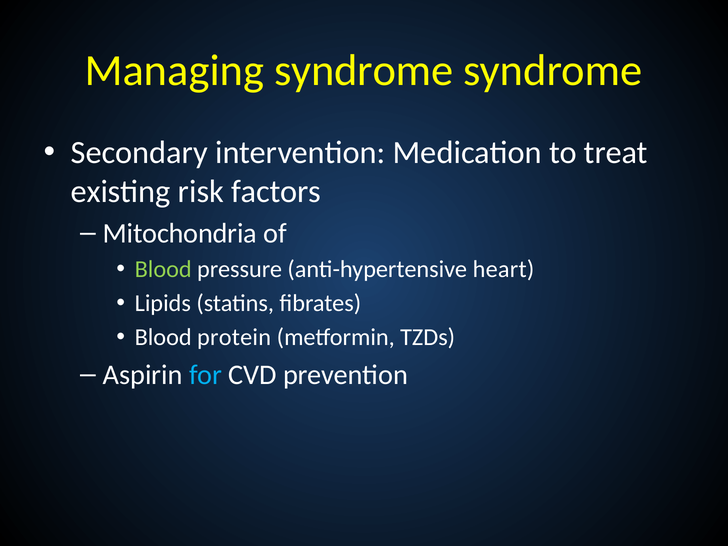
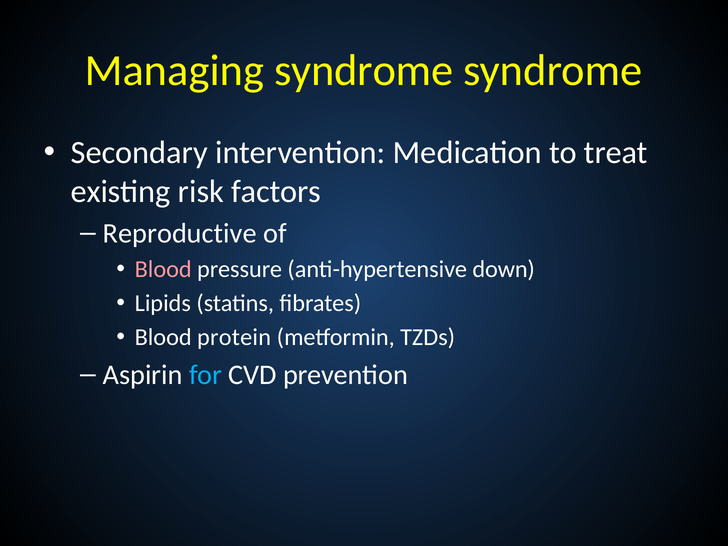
Mitochondria: Mitochondria -> Reproductive
Blood at (163, 269) colour: light green -> pink
heart: heart -> down
